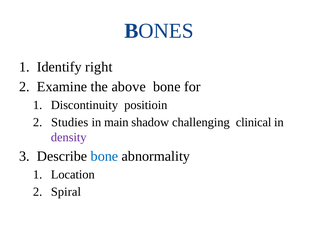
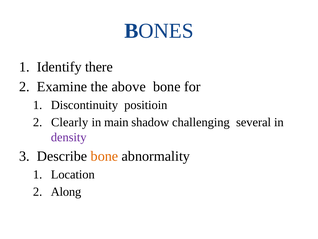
right: right -> there
Studies: Studies -> Clearly
clinical: clinical -> several
bone at (104, 156) colour: blue -> orange
Spiral: Spiral -> Along
